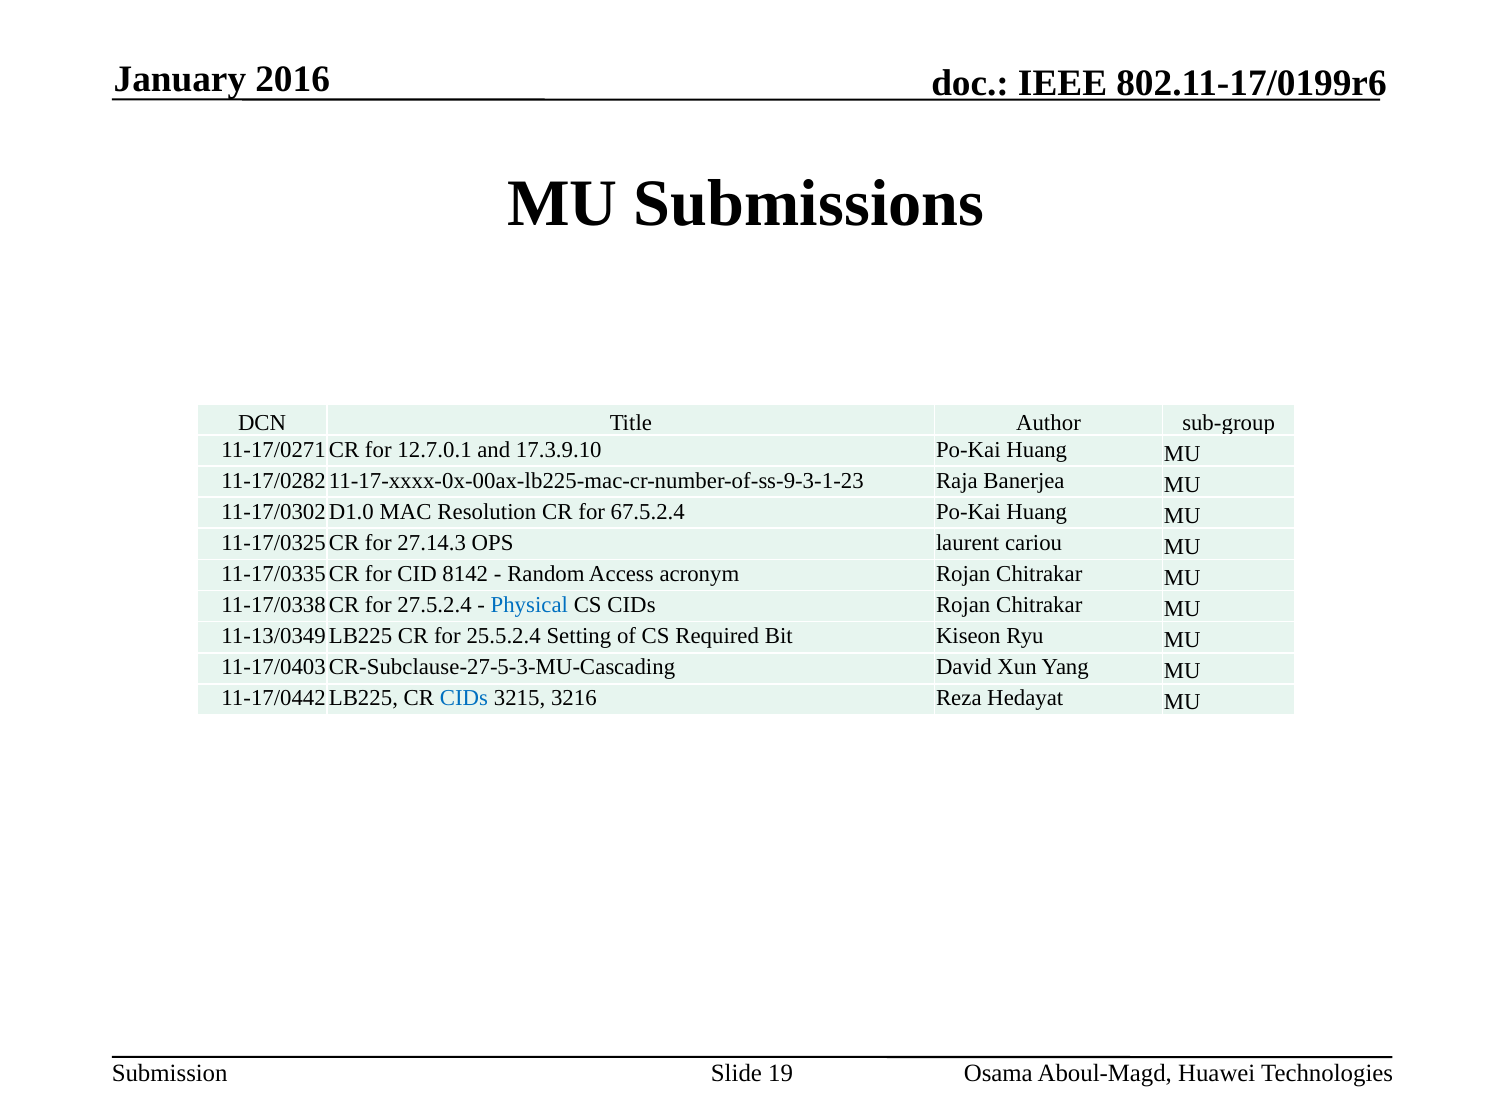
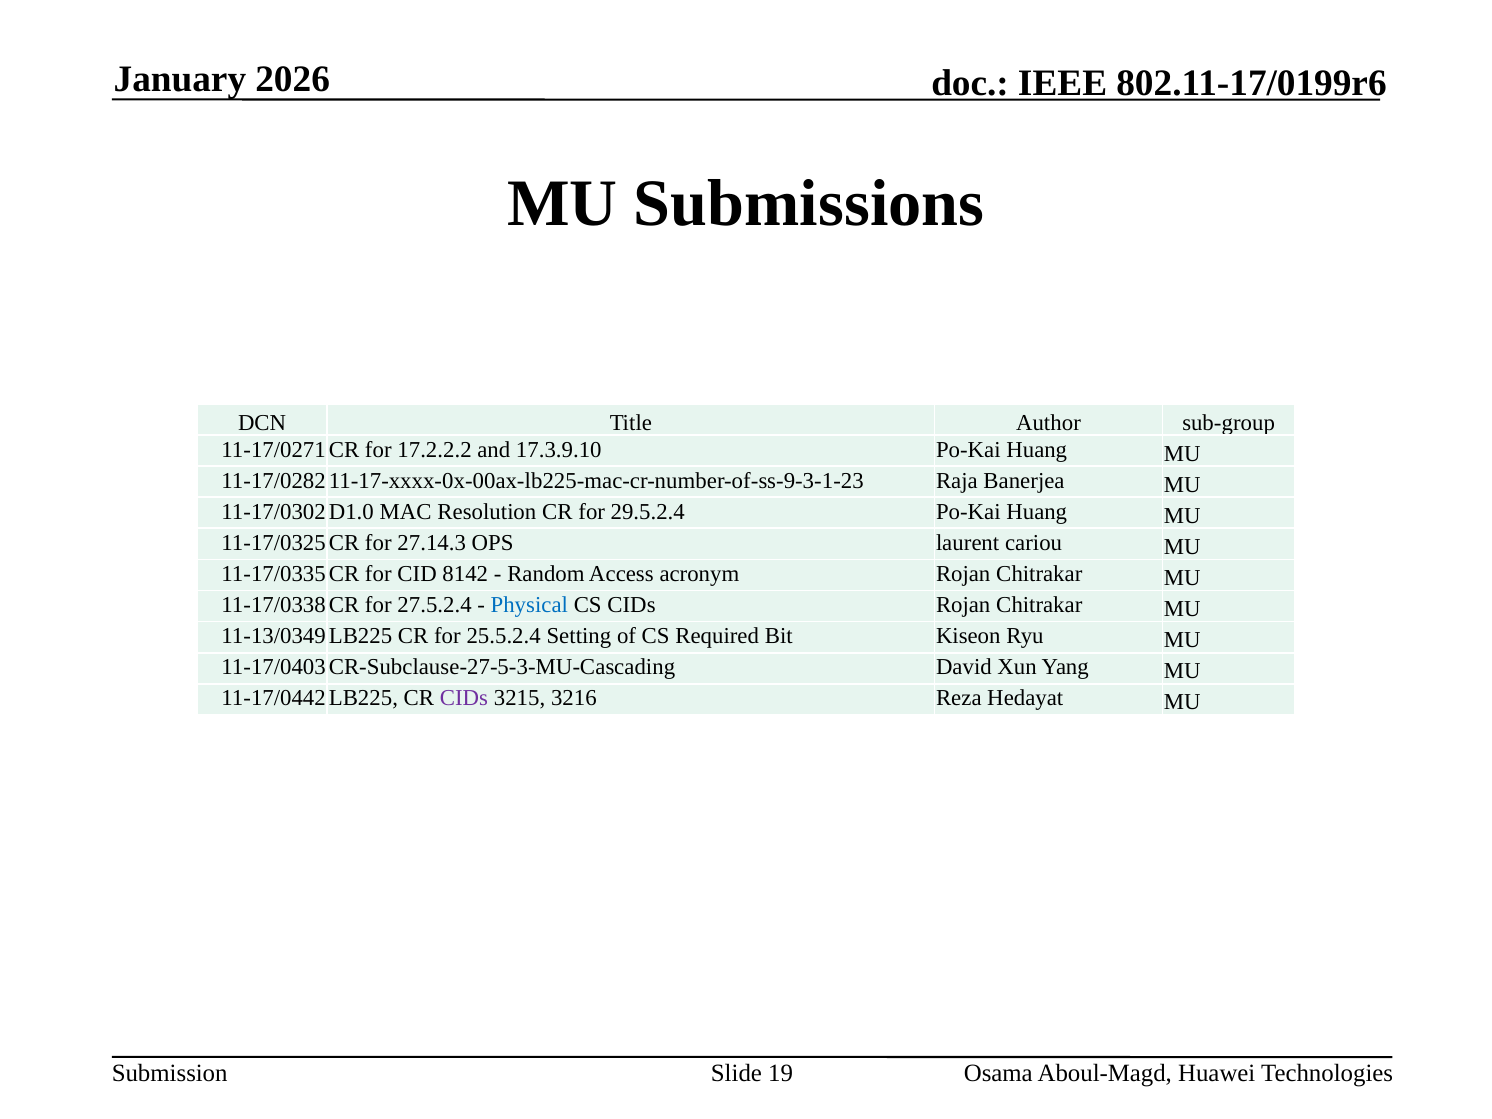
2016: 2016 -> 2026
12.7.0.1: 12.7.0.1 -> 17.2.2.2
67.5.2.4: 67.5.2.4 -> 29.5.2.4
CIDs at (464, 698) colour: blue -> purple
